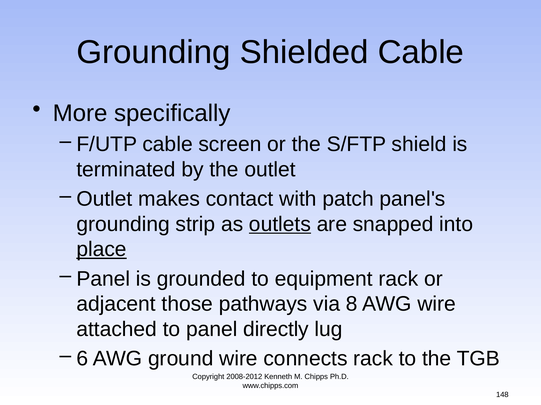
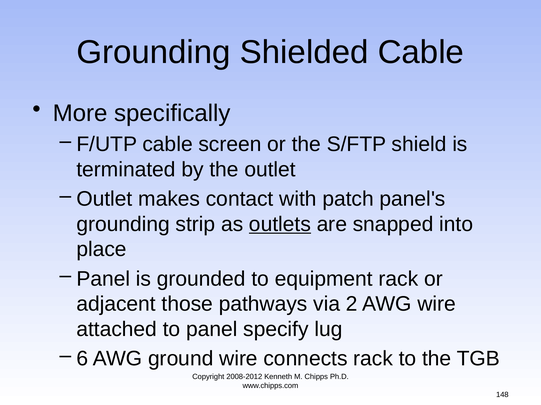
place underline: present -> none
8: 8 -> 2
directly: directly -> specify
